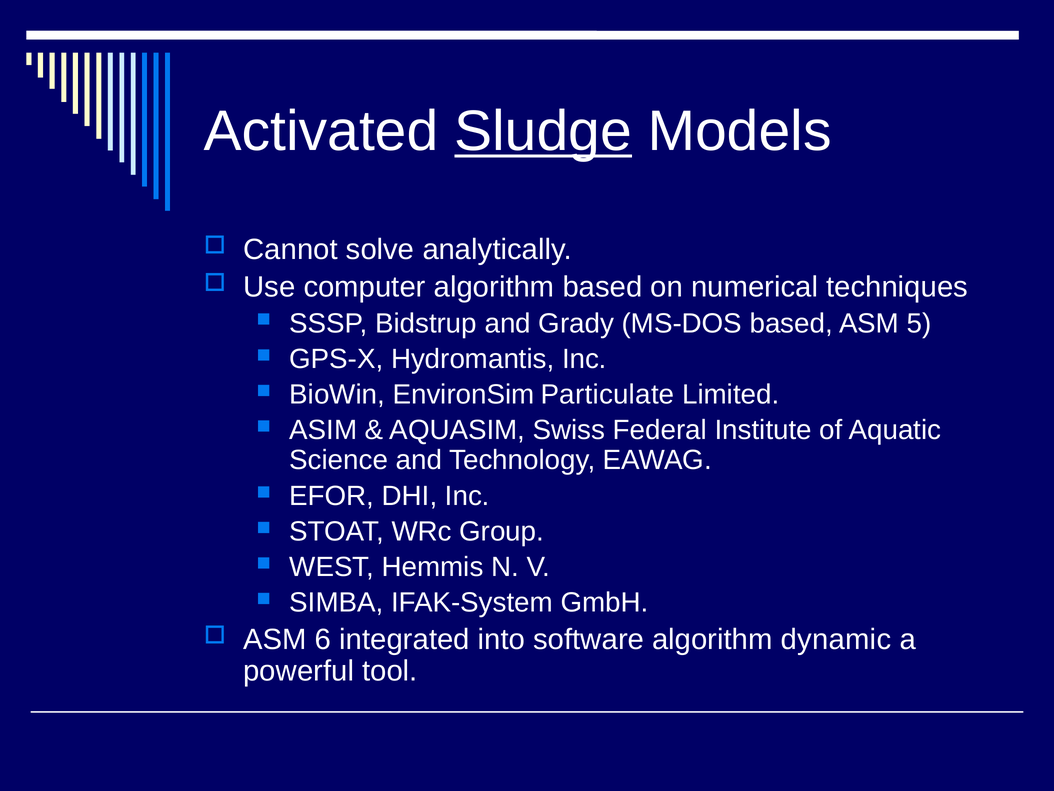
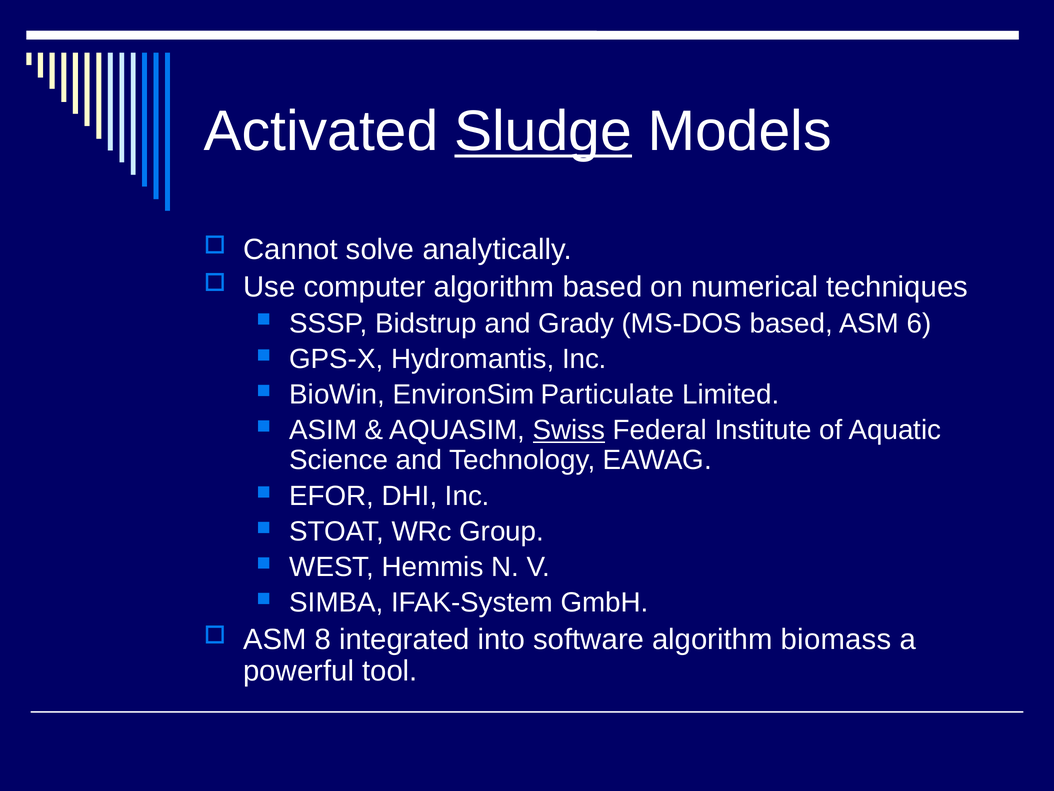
5: 5 -> 6
Swiss underline: none -> present
6: 6 -> 8
dynamic: dynamic -> biomass
